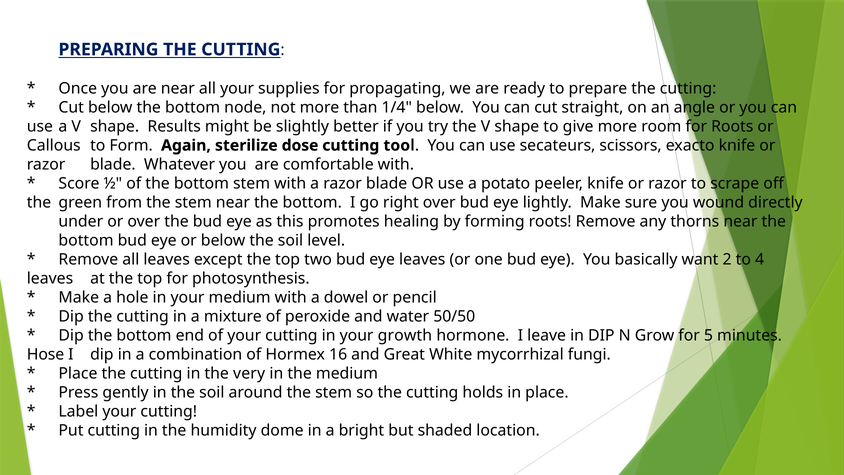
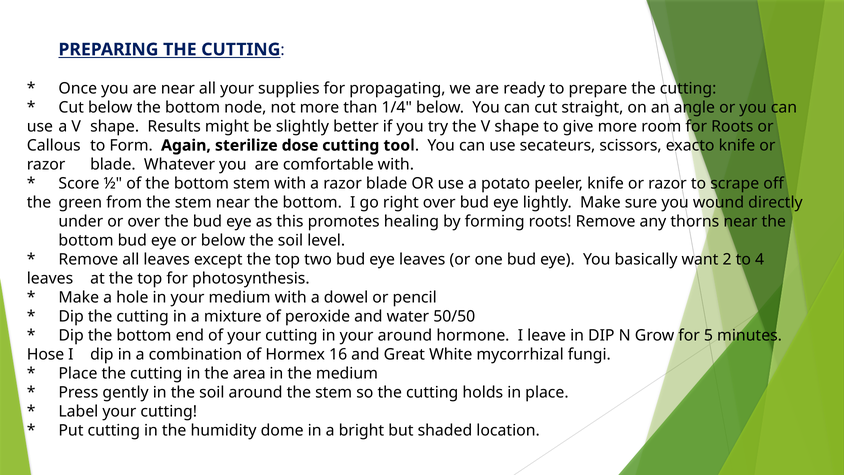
your growth: growth -> around
very: very -> area
